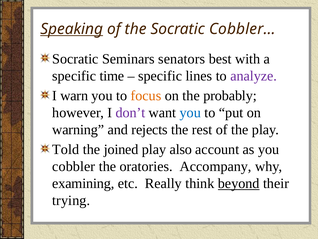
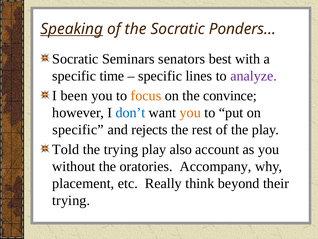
Cobbler…: Cobbler… -> Ponders…
warn: warn -> been
probably: probably -> convince
don’t colour: purple -> blue
you at (190, 112) colour: blue -> orange
warning at (78, 129): warning -> specific
the joined: joined -> trying
cobbler: cobbler -> without
examining: examining -> placement
beyond underline: present -> none
